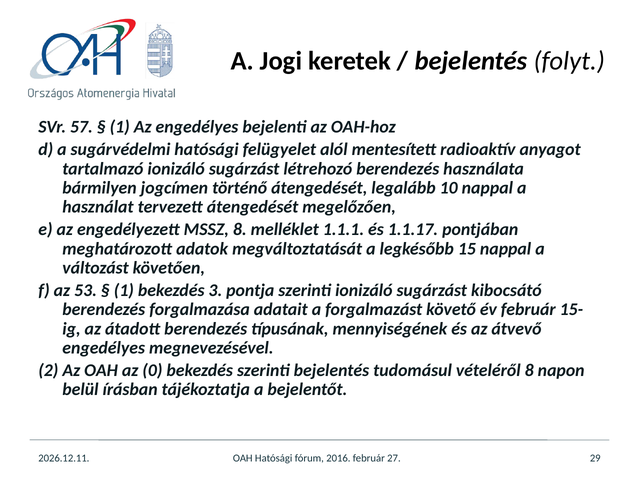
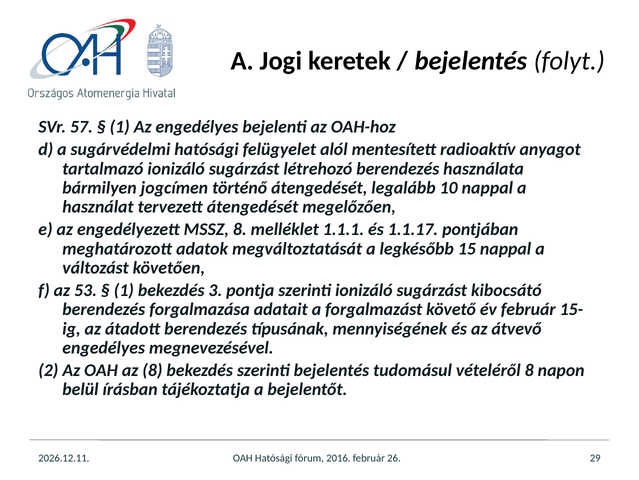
az 0: 0 -> 8
27: 27 -> 26
